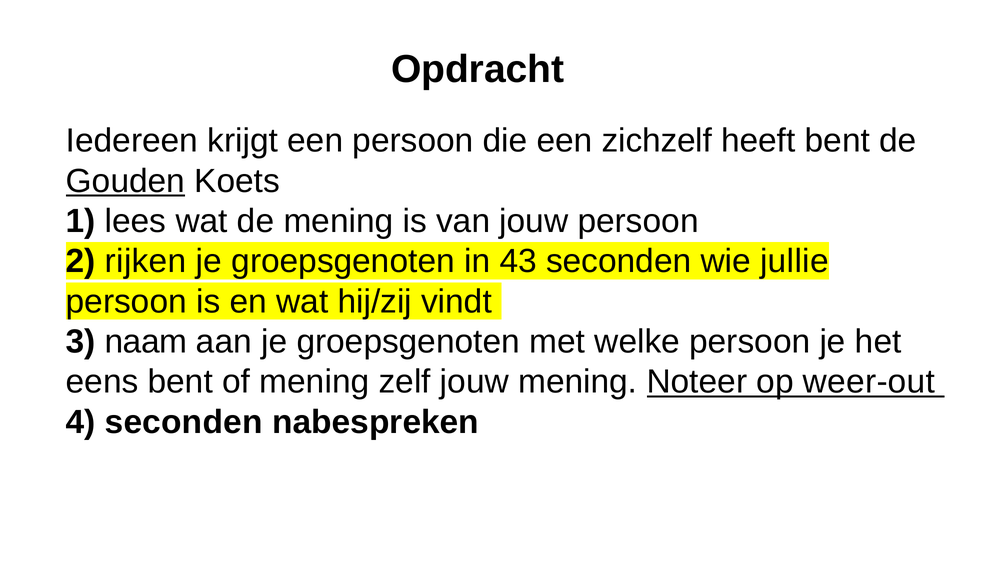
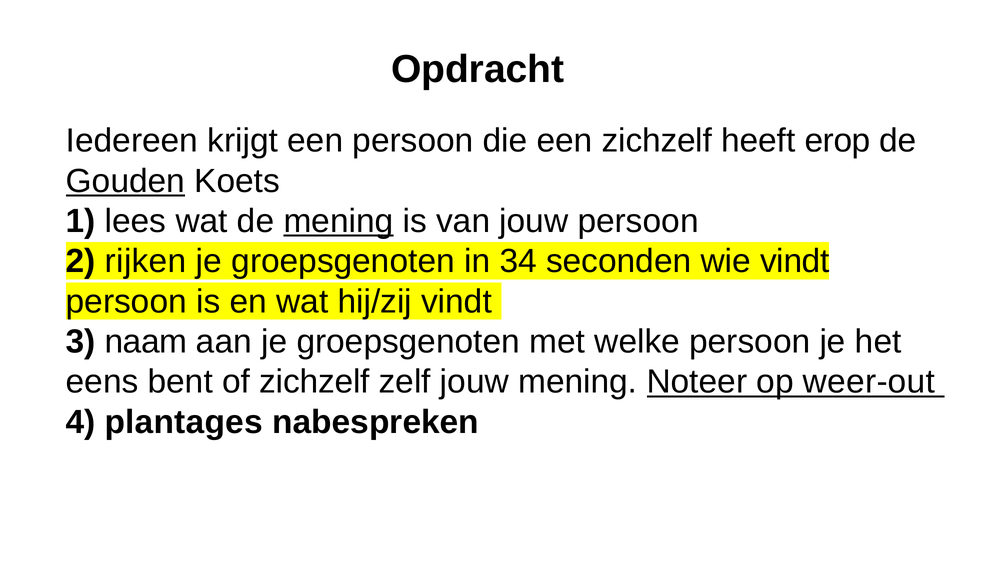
heeft bent: bent -> erop
mening at (338, 221) underline: none -> present
43: 43 -> 34
wie jullie: jullie -> vindt
of mening: mening -> zichzelf
4 seconden: seconden -> plantages
